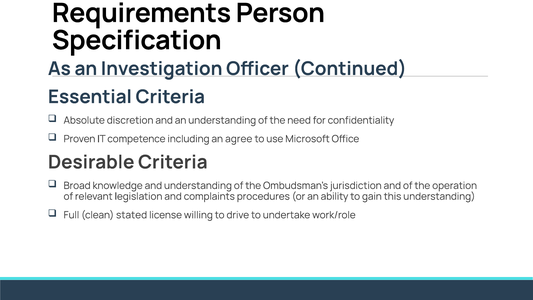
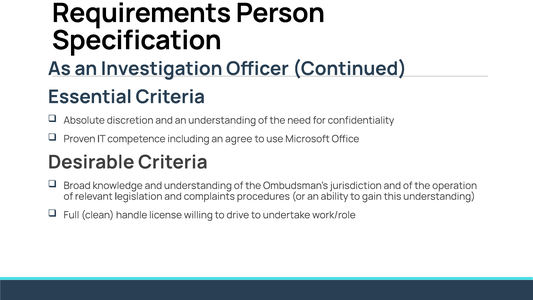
stated: stated -> handle
